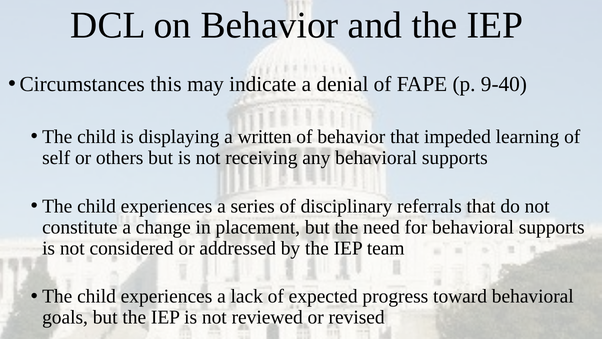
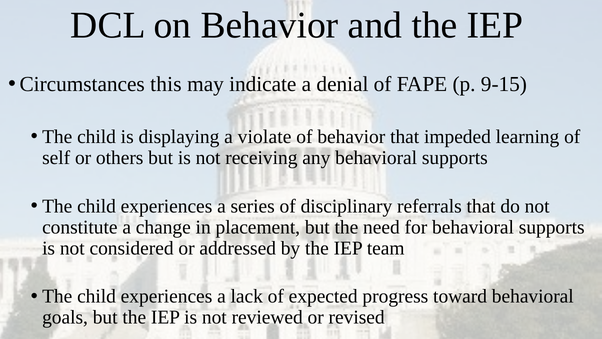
9-40: 9-40 -> 9-15
written: written -> violate
